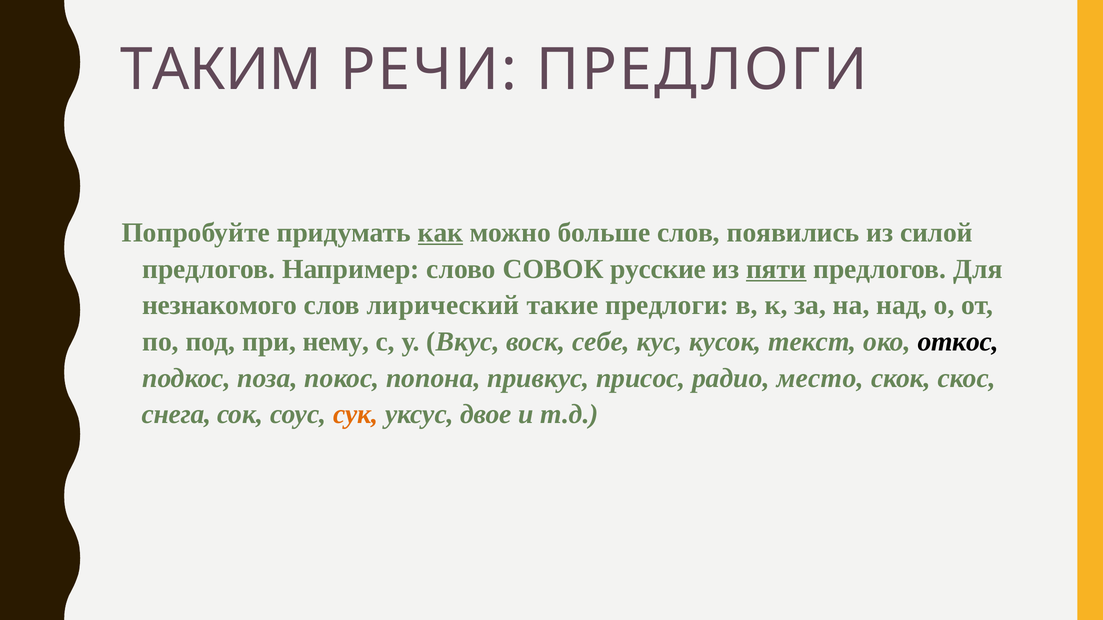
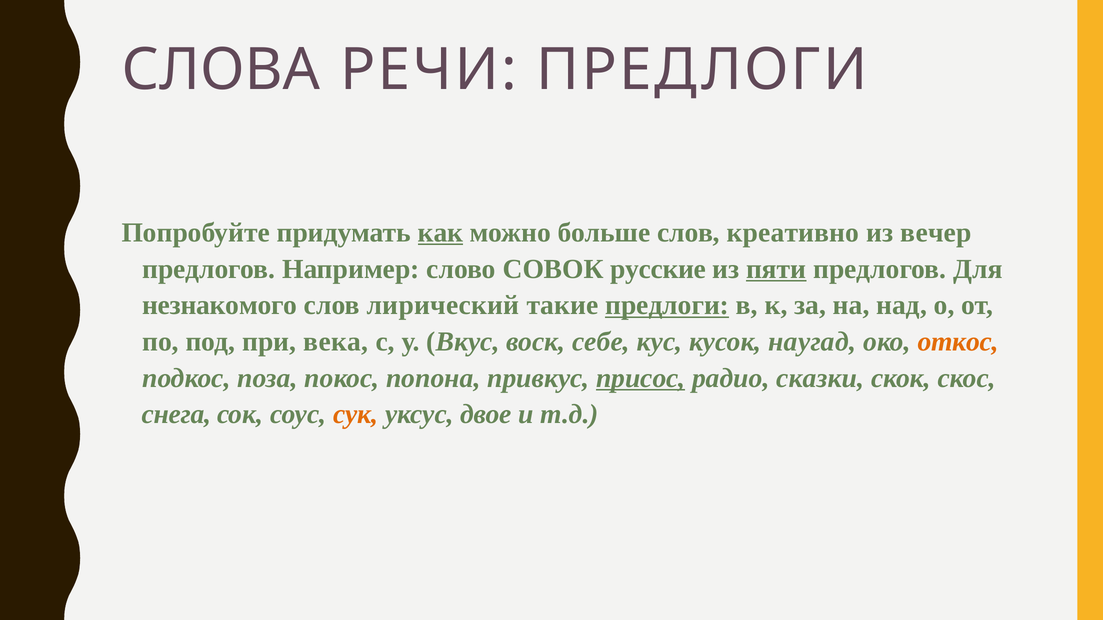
ТАКИМ: ТАКИМ -> СЛОВА
появились: появились -> креативно
силой: силой -> вечер
предлоги at (667, 305) underline: none -> present
нему: нему -> века
текст: текст -> наугад
откос colour: black -> orange
присос underline: none -> present
место: место -> сказки
